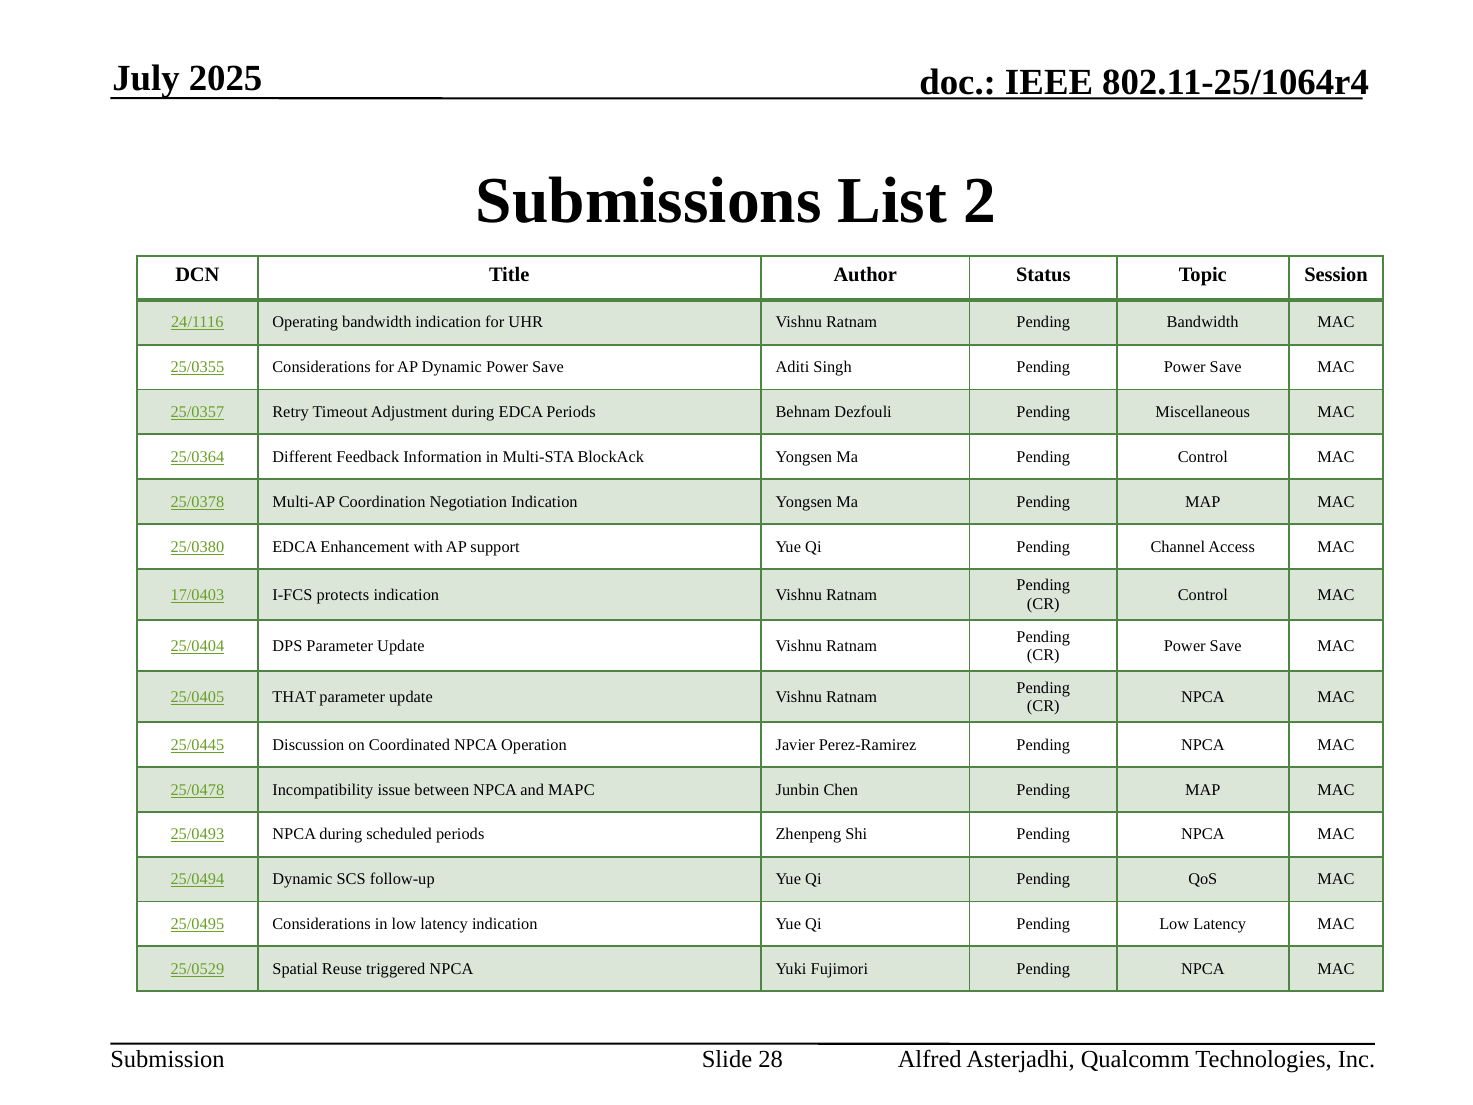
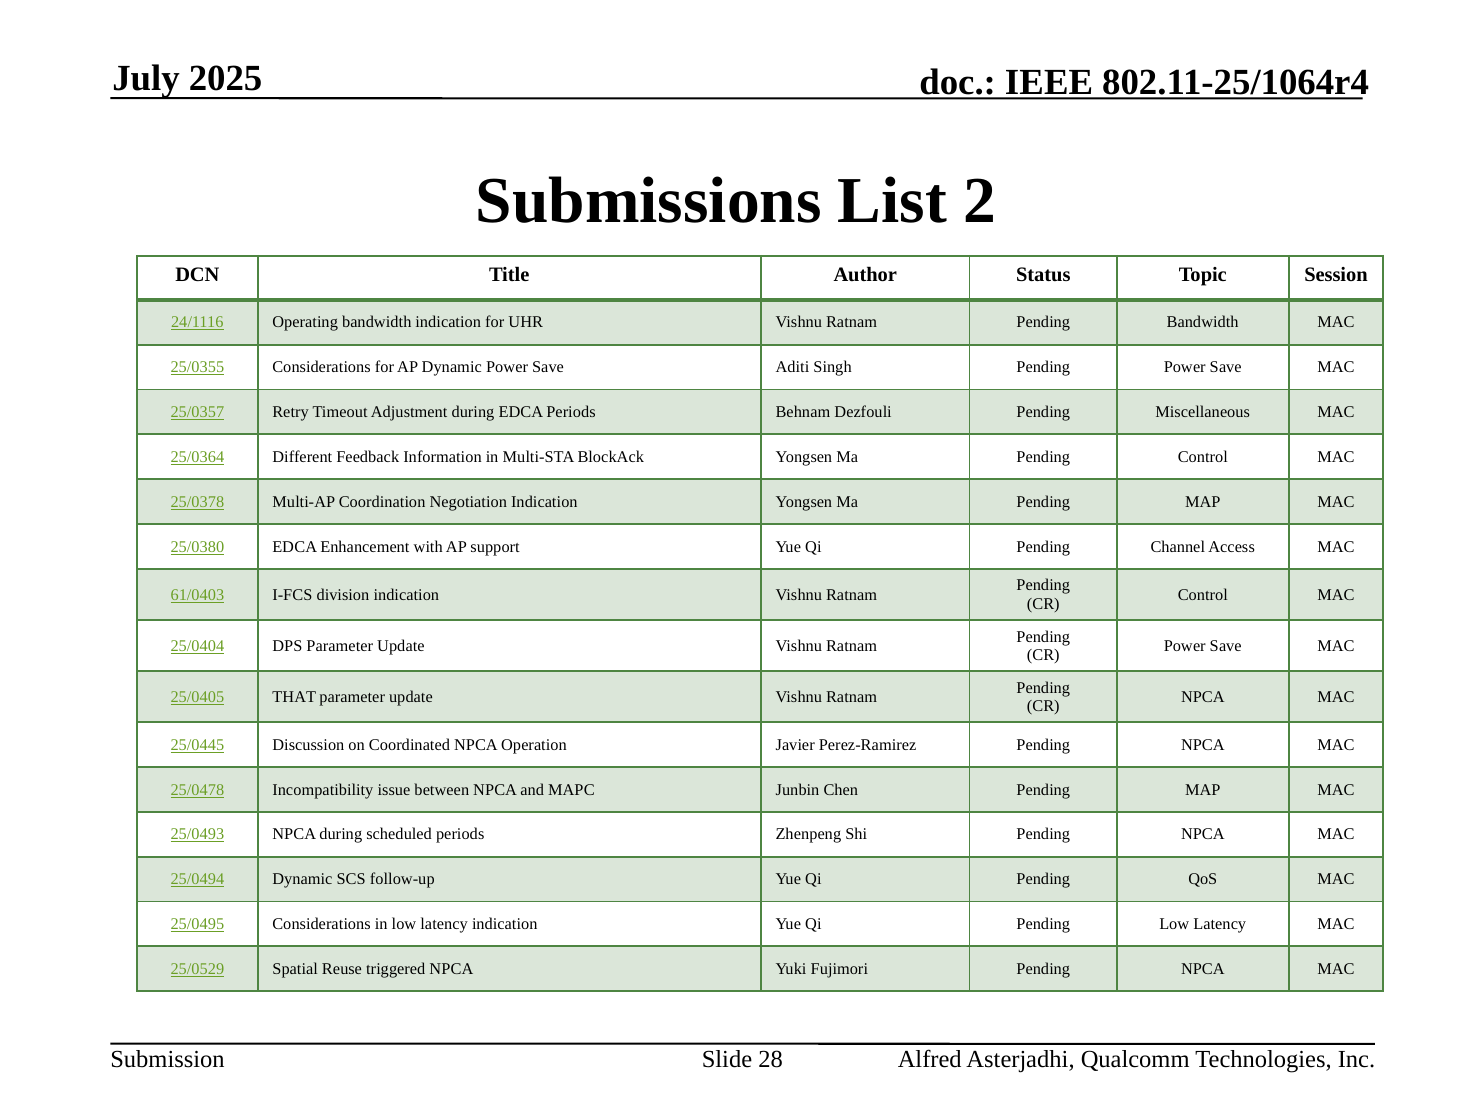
17/0403: 17/0403 -> 61/0403
protects: protects -> division
